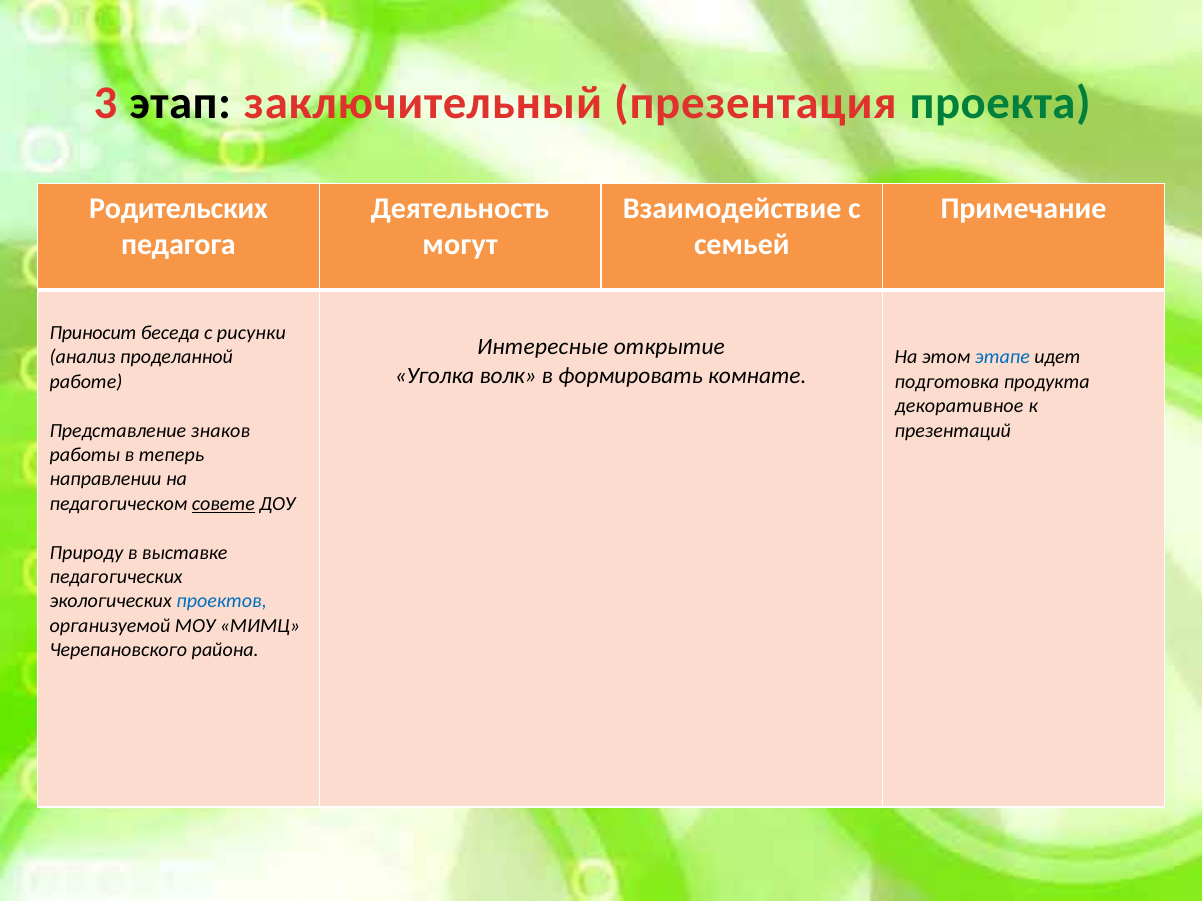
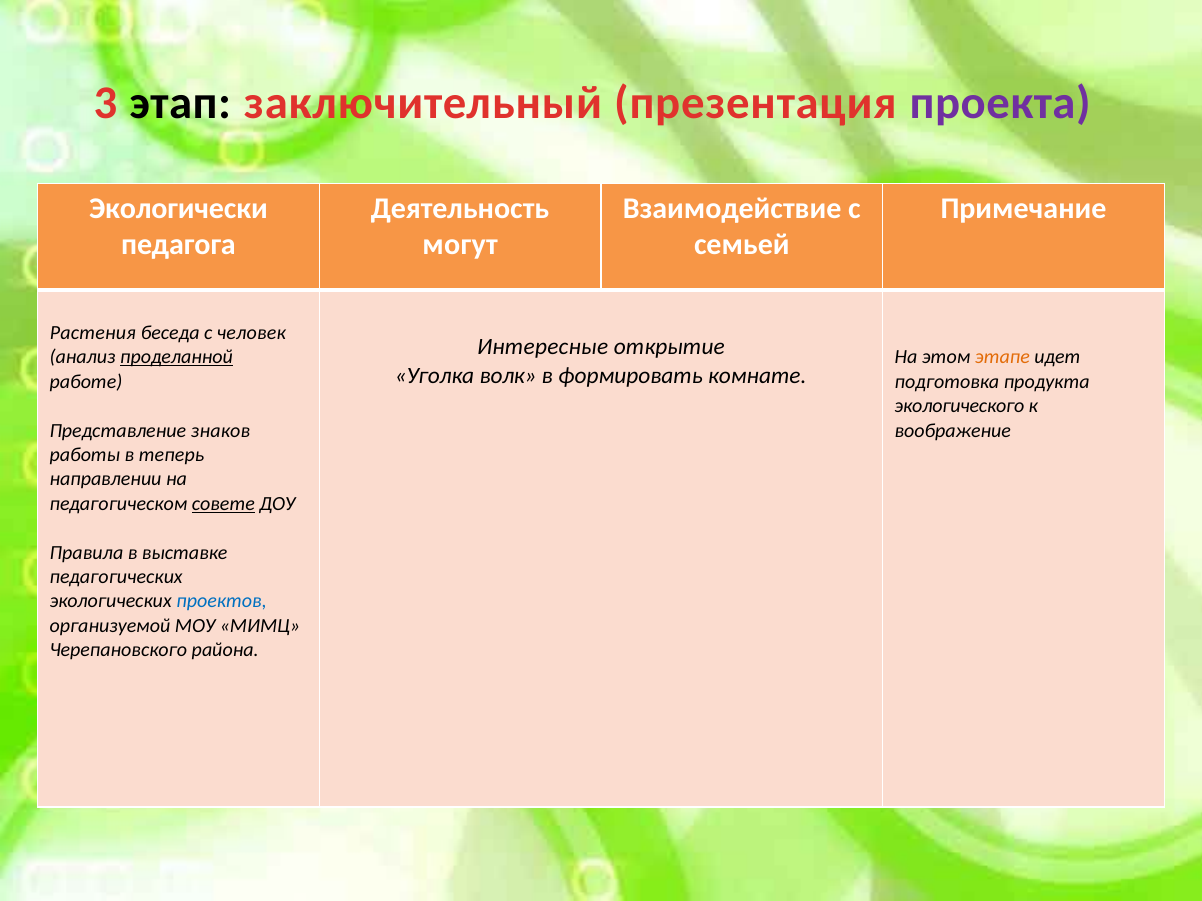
проекта colour: green -> purple
Родительских: Родительских -> Экологически
Приносит: Приносит -> Растения
рисунки: рисунки -> человек
проделанной underline: none -> present
этапе colour: blue -> orange
декоративное: декоративное -> экологического
презентаций: презентаций -> воображение
Природу: Природу -> Правила
